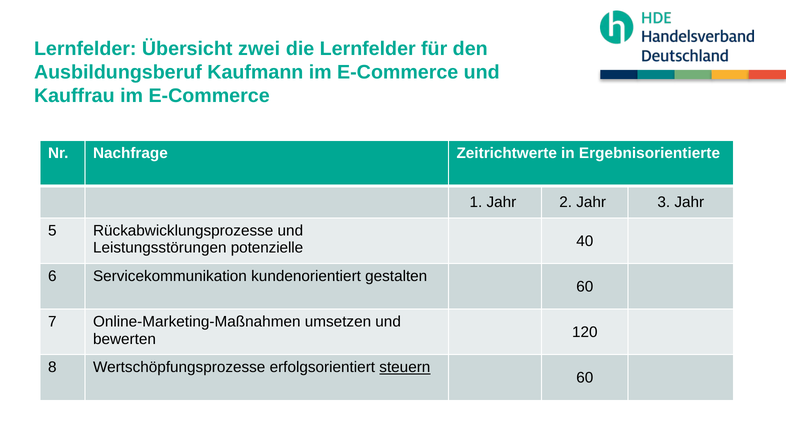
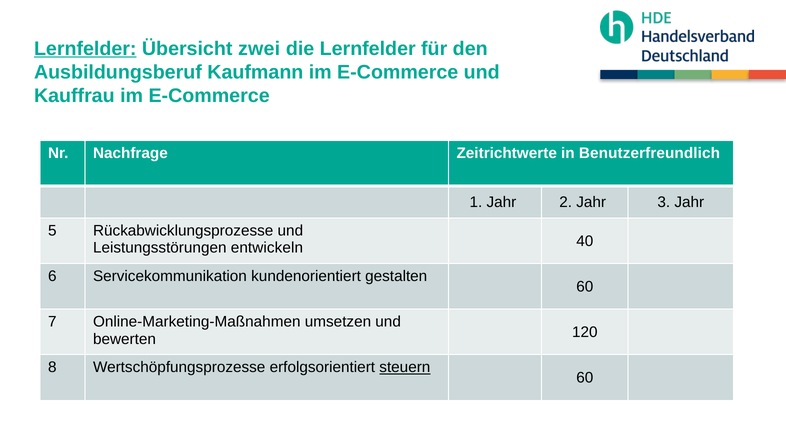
Lernfelder at (85, 49) underline: none -> present
Ergebnisorientierte: Ergebnisorientierte -> Benutzerfreundlich
potenzielle: potenzielle -> entwickeln
